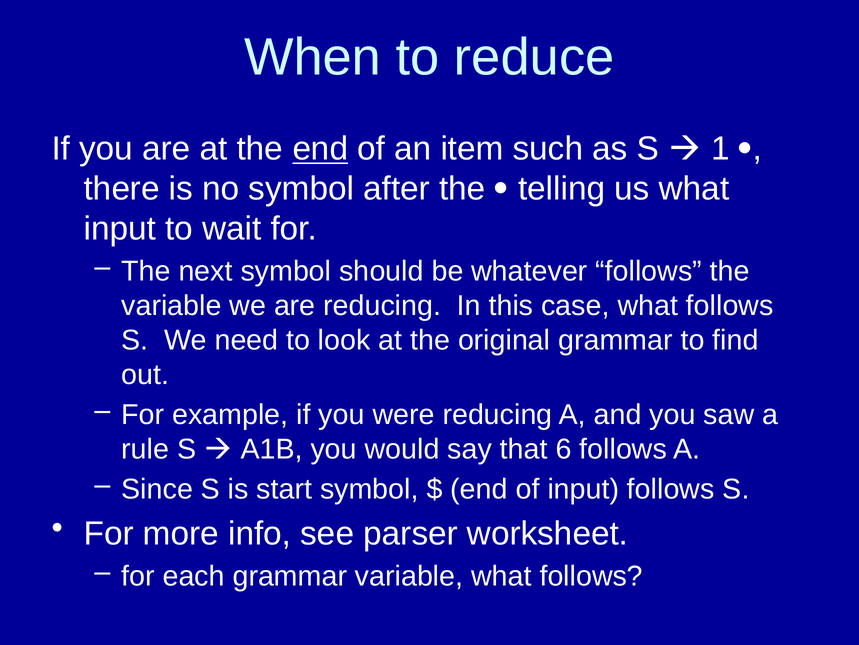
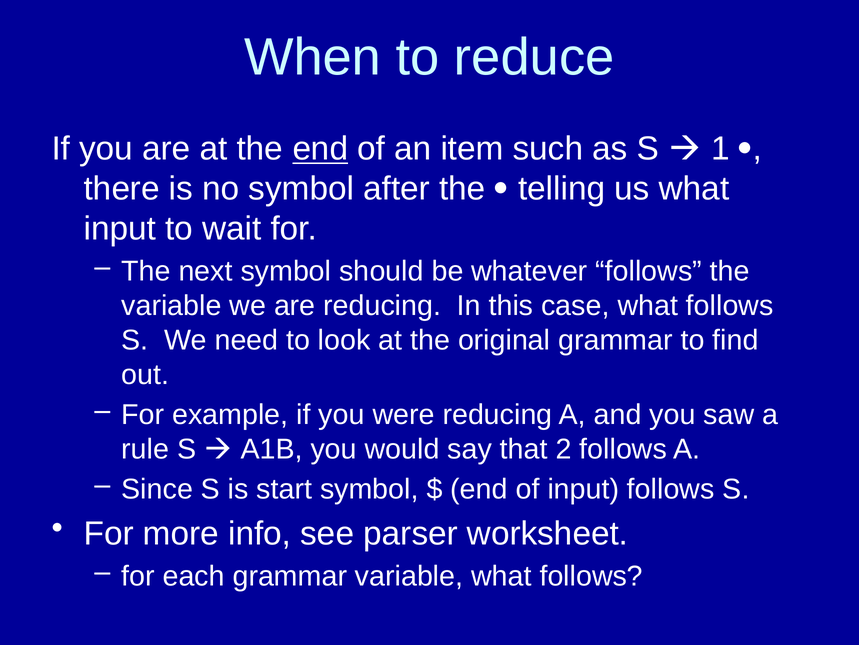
6: 6 -> 2
